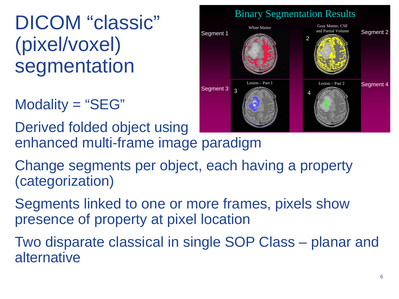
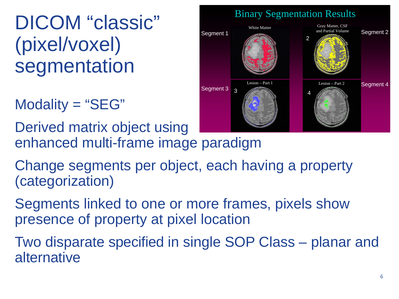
folded: folded -> matrix
classical: classical -> specified
